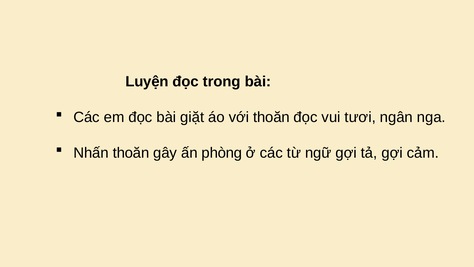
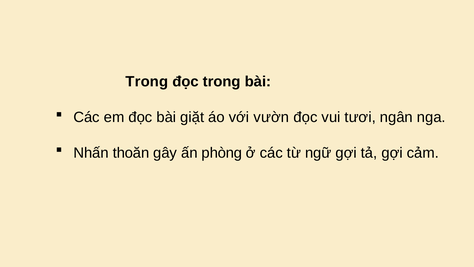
Luyện at (147, 81): Luyện -> Trong
với thoăn: thoăn -> vườn
